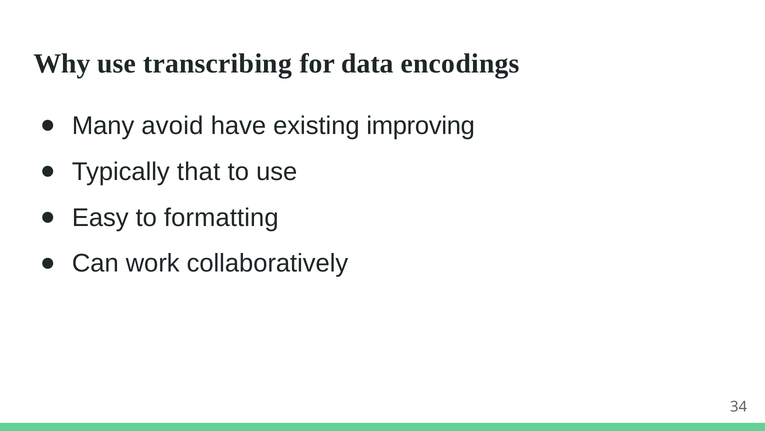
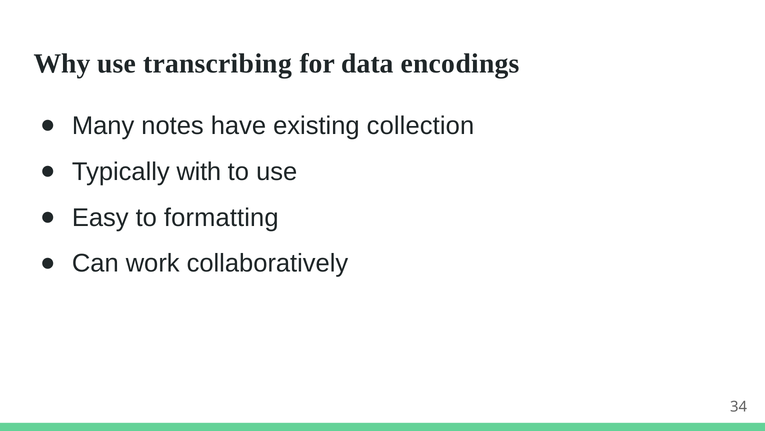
avoid: avoid -> notes
improving: improving -> collection
that: that -> with
